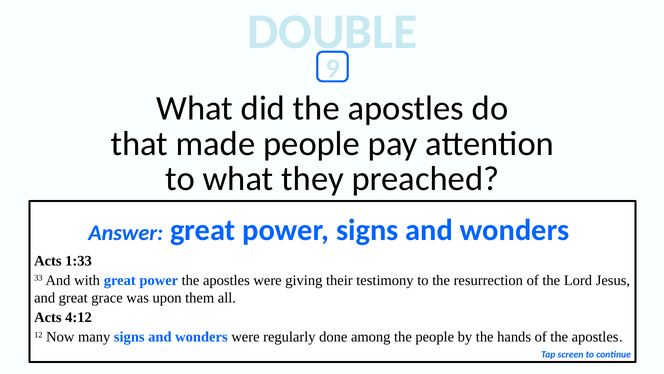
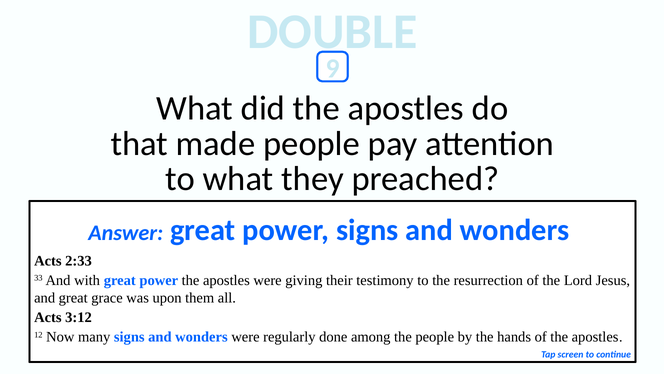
1:33: 1:33 -> 2:33
4:12: 4:12 -> 3:12
